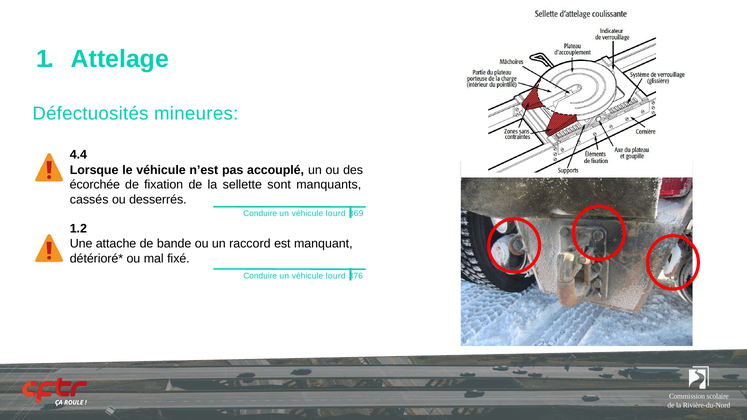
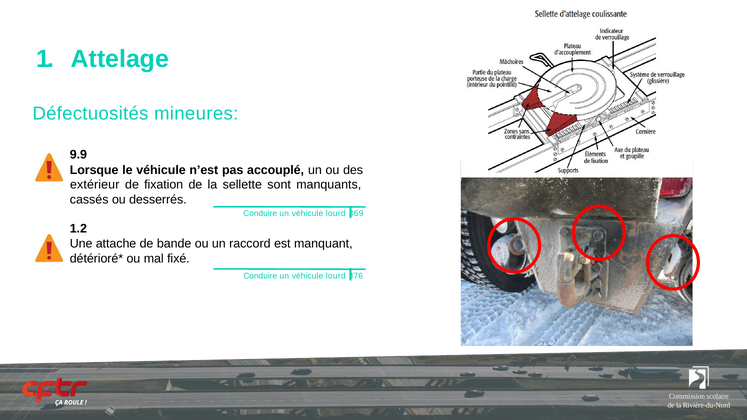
4.4: 4.4 -> 9.9
écorchée: écorchée -> extérieur
